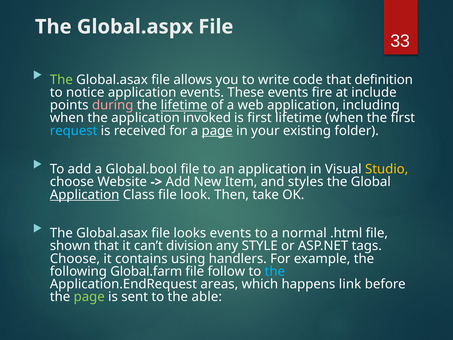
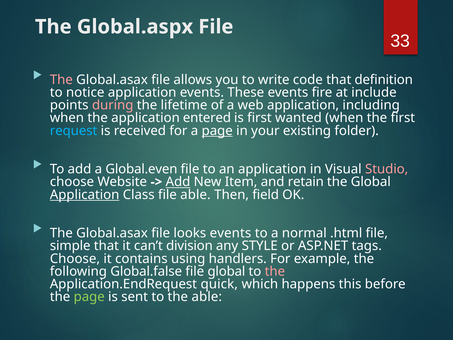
The at (61, 80) colour: light green -> pink
lifetime at (184, 105) underline: present -> none
invoked: invoked -> entered
first lifetime: lifetime -> wanted
Global.bool: Global.bool -> Global.even
Studio colour: yellow -> pink
Add at (178, 182) underline: none -> present
styles: styles -> retain
file look: look -> able
take: take -> field
shown: shown -> simple
Global.farm: Global.farm -> Global.false
file follow: follow -> global
the at (275, 271) colour: light blue -> pink
areas: areas -> quick
link: link -> this
